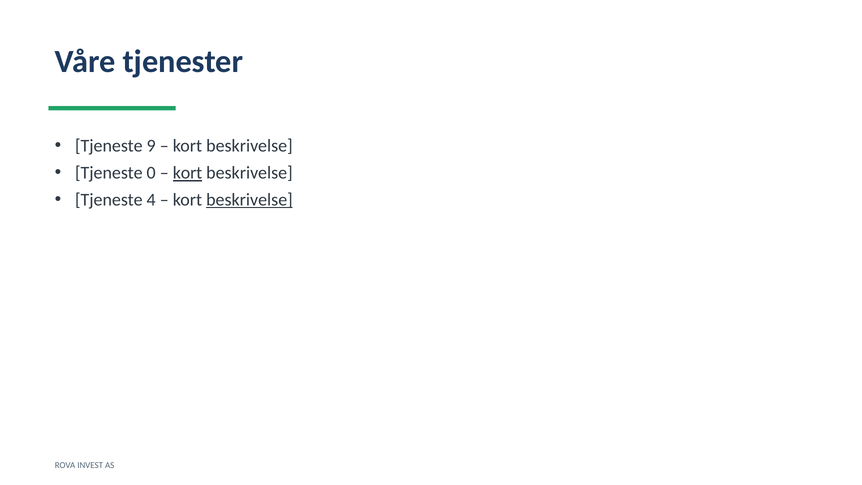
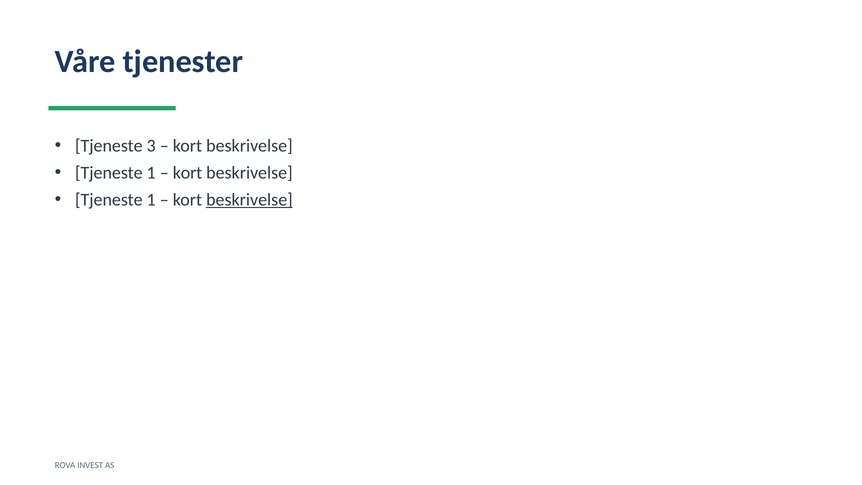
9: 9 -> 3
0 at (151, 173): 0 -> 1
kort at (188, 173) underline: present -> none
4 at (151, 200): 4 -> 1
